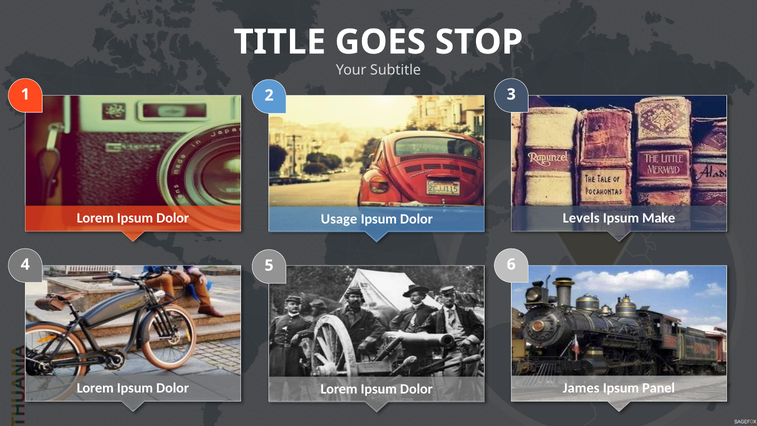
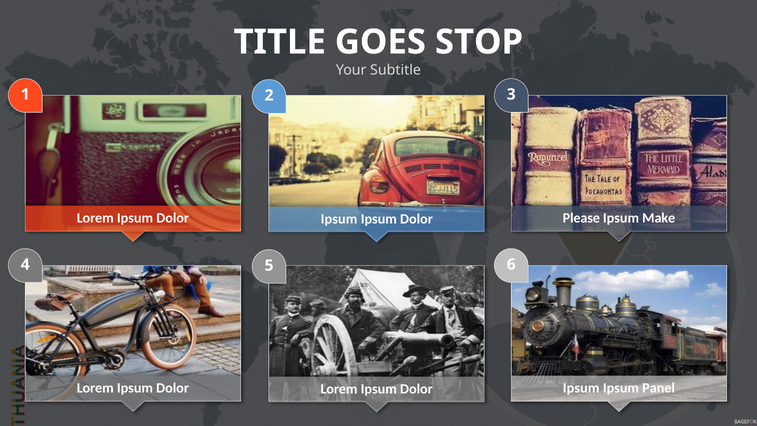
Levels: Levels -> Please
Usage at (339, 219): Usage -> Ipsum
James at (581, 388): James -> Ipsum
